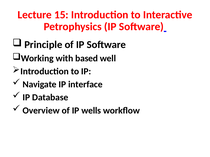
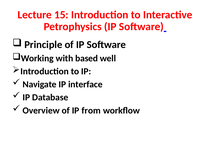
wells: wells -> from
